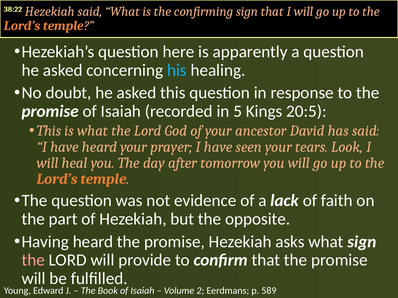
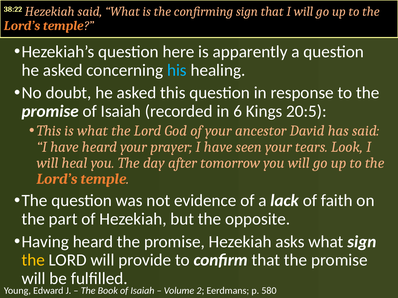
5: 5 -> 6
the at (33, 261) colour: pink -> yellow
589: 589 -> 580
